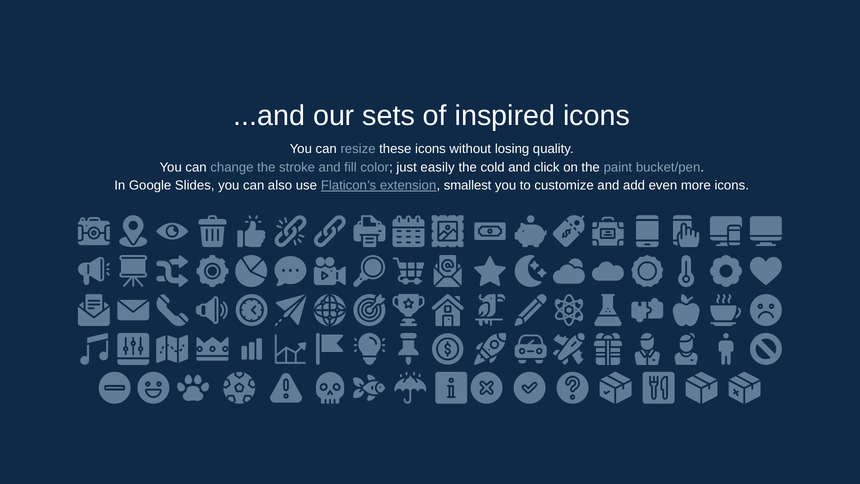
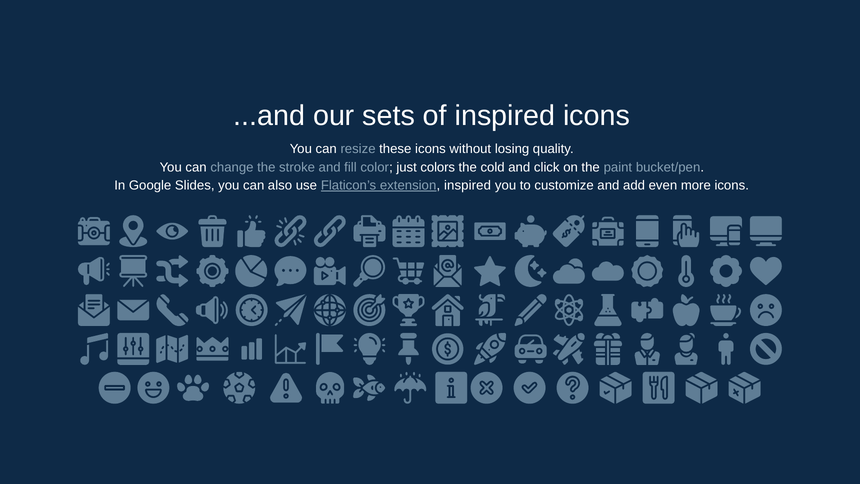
easily: easily -> colors
extension smallest: smallest -> inspired
